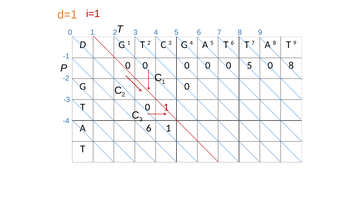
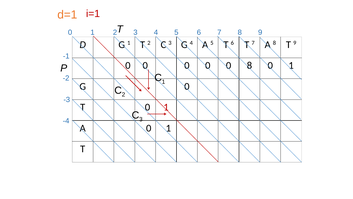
0 5: 5 -> 8
8 at (291, 65): 8 -> 1
A 6: 6 -> 0
